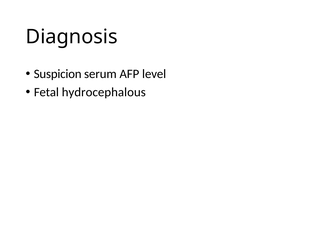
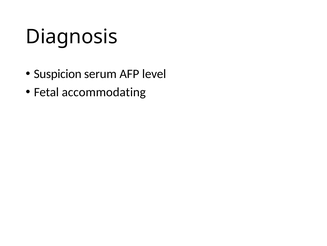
hydrocephalous: hydrocephalous -> accommodating
